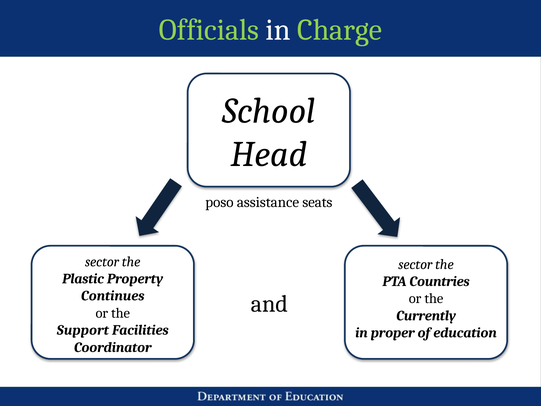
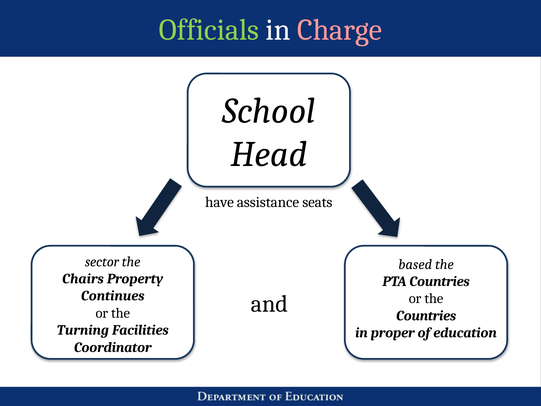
Charge colour: light green -> pink
poso: poso -> have
sector at (415, 264): sector -> based
Plastic: Plastic -> Chairs
Currently at (426, 316): Currently -> Countries
Support: Support -> Turning
